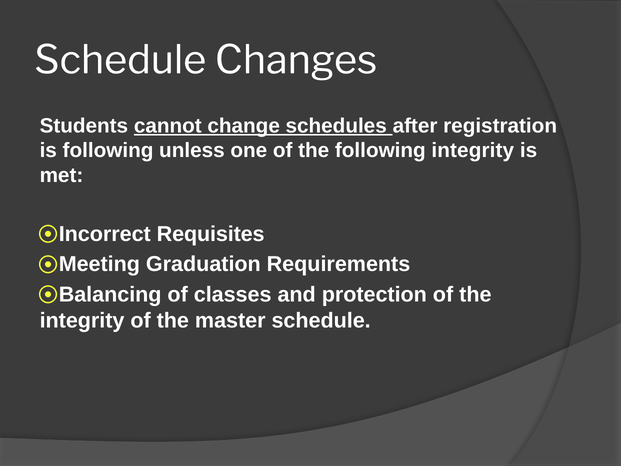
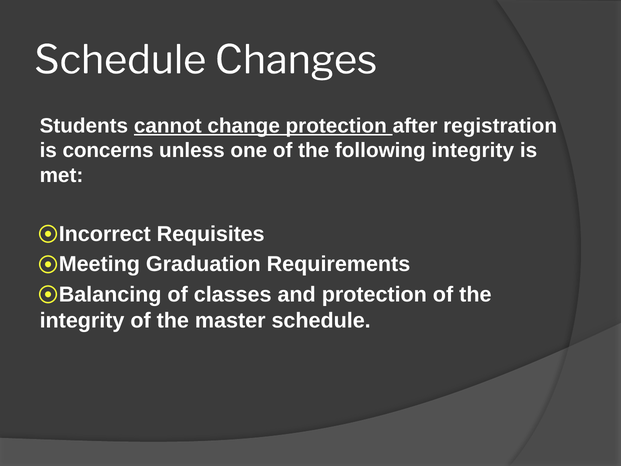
change schedules: schedules -> protection
is following: following -> concerns
